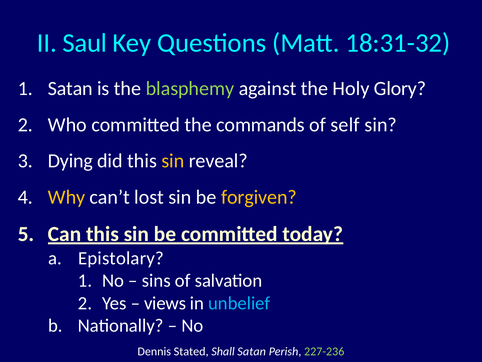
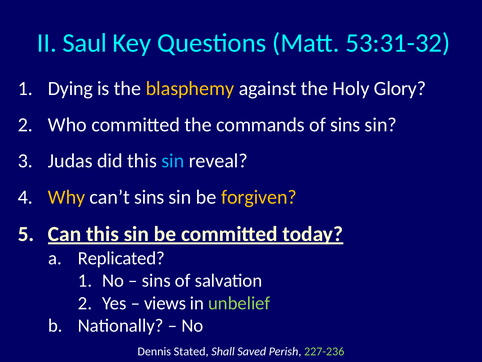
18:31-32: 18:31-32 -> 53:31-32
Satan at (70, 88): Satan -> Dying
blasphemy colour: light green -> yellow
of self: self -> sins
Dying: Dying -> Judas
sin at (173, 161) colour: yellow -> light blue
can’t lost: lost -> sins
Epistolary: Epistolary -> Replicated
unbelief colour: light blue -> light green
Shall Satan: Satan -> Saved
